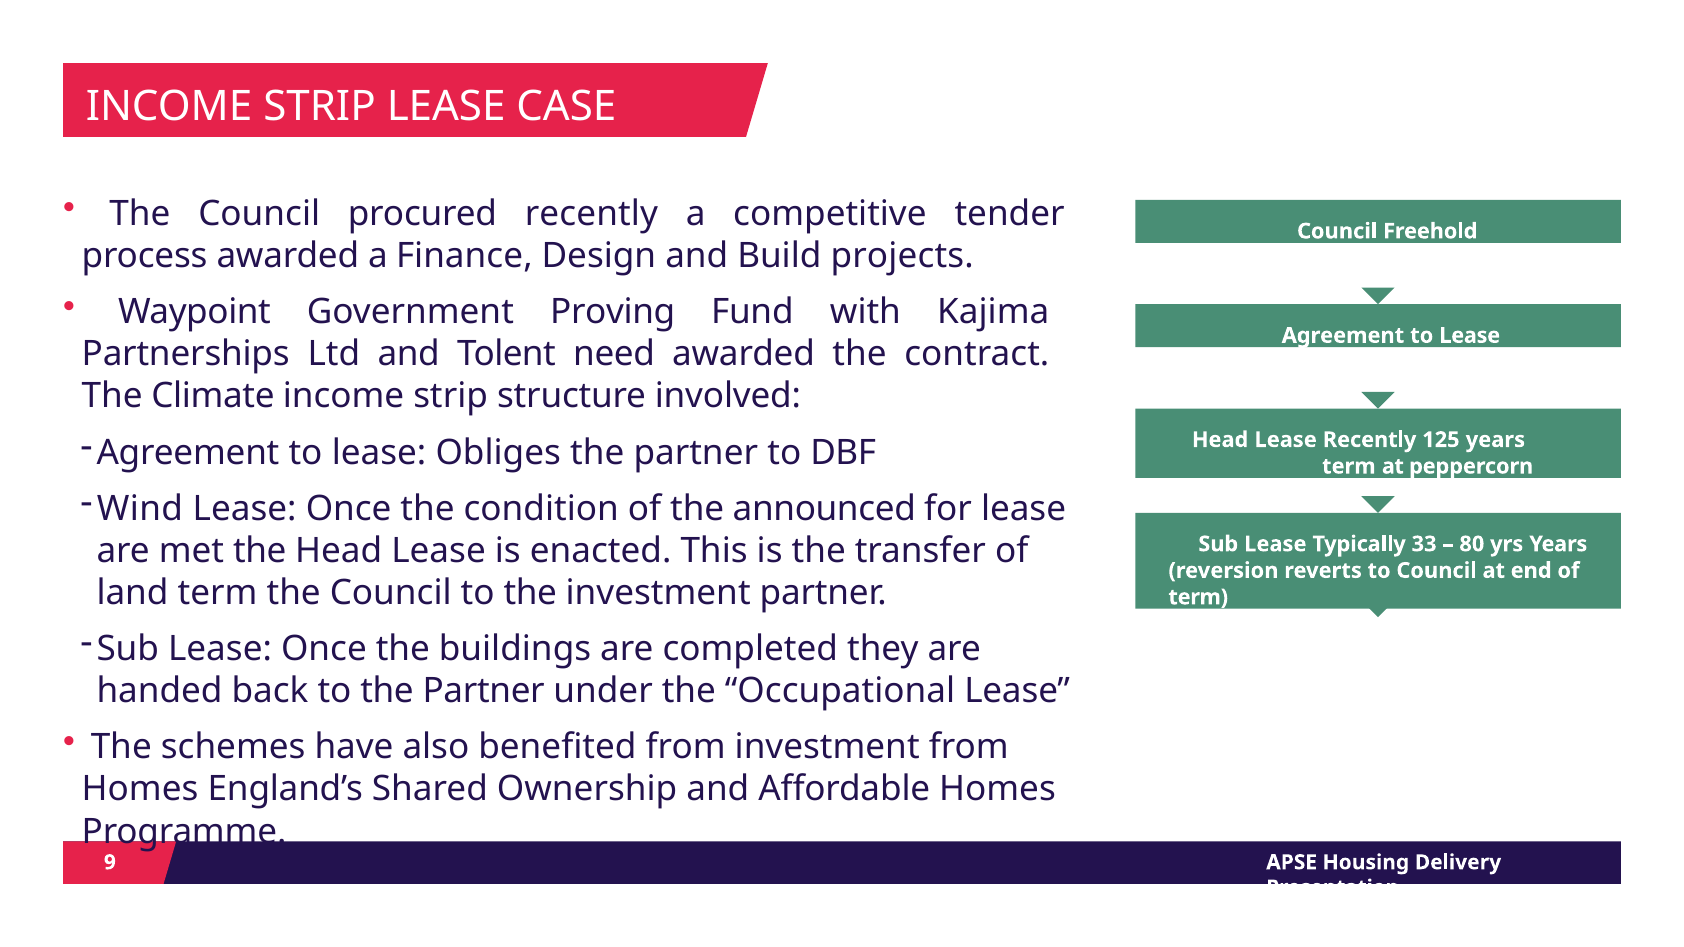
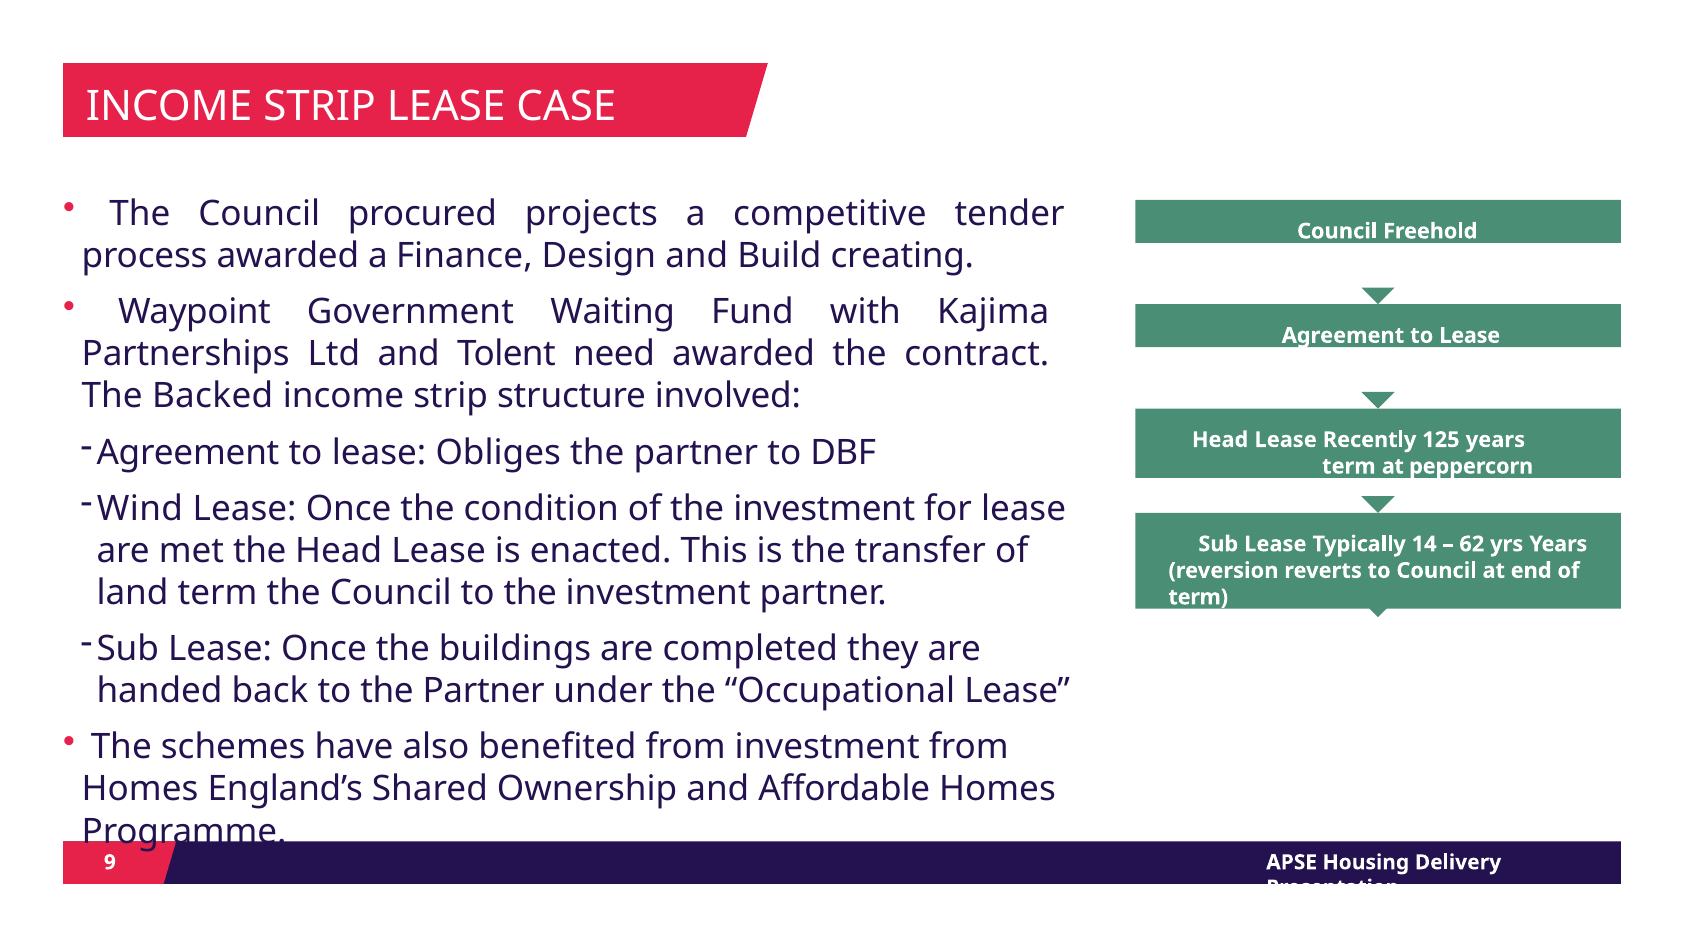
procured recently: recently -> projects
projects: projects -> creating
Proving: Proving -> Waiting
Climate: Climate -> Backed
of the announced: announced -> investment
33: 33 -> 14
80: 80 -> 62
